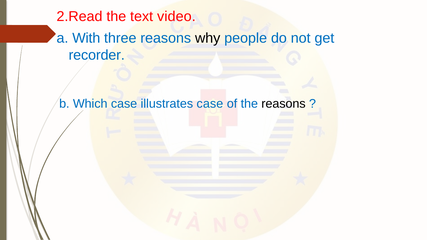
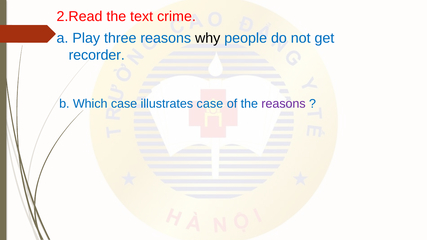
video: video -> crime
With: With -> Play
reasons at (284, 104) colour: black -> purple
